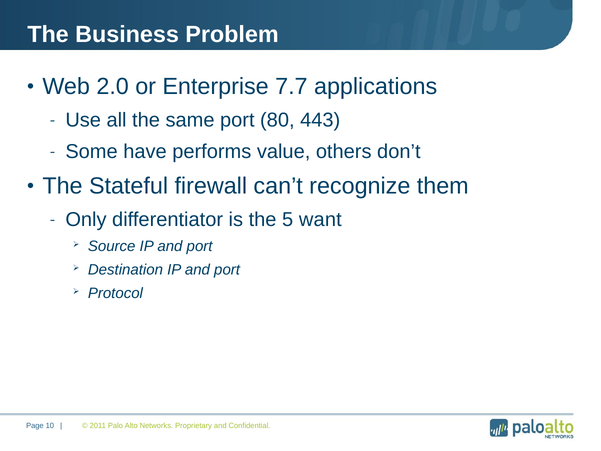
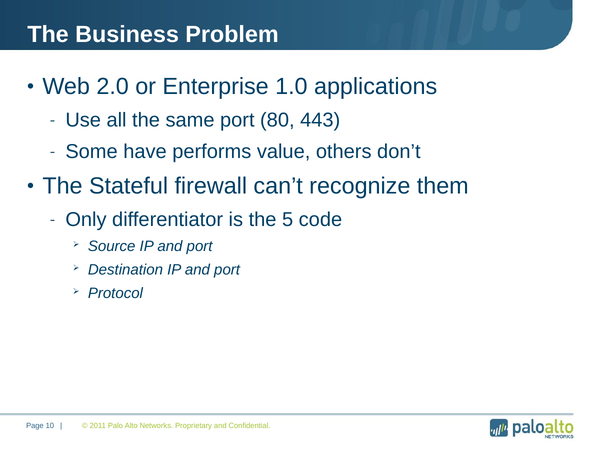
7.7: 7.7 -> 1.0
want: want -> code
